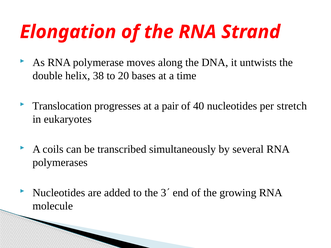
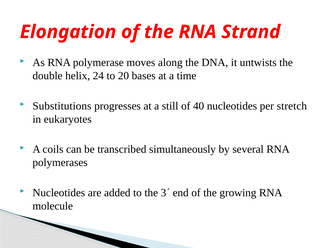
38: 38 -> 24
Translocation: Translocation -> Substitutions
pair: pair -> still
